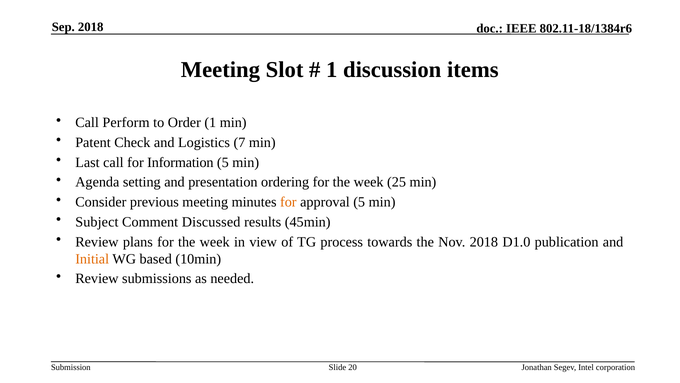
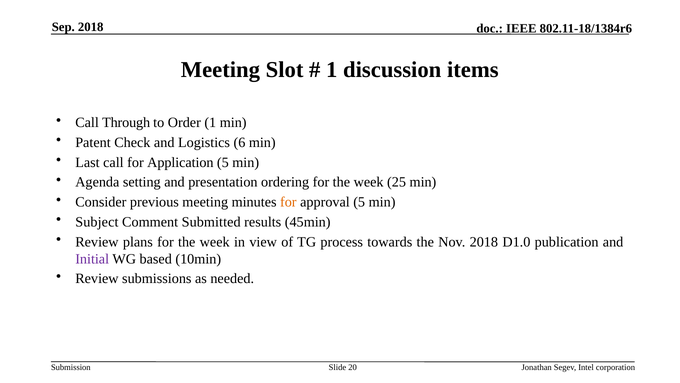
Perform: Perform -> Through
7: 7 -> 6
Information: Information -> Application
Discussed: Discussed -> Submitted
Initial colour: orange -> purple
